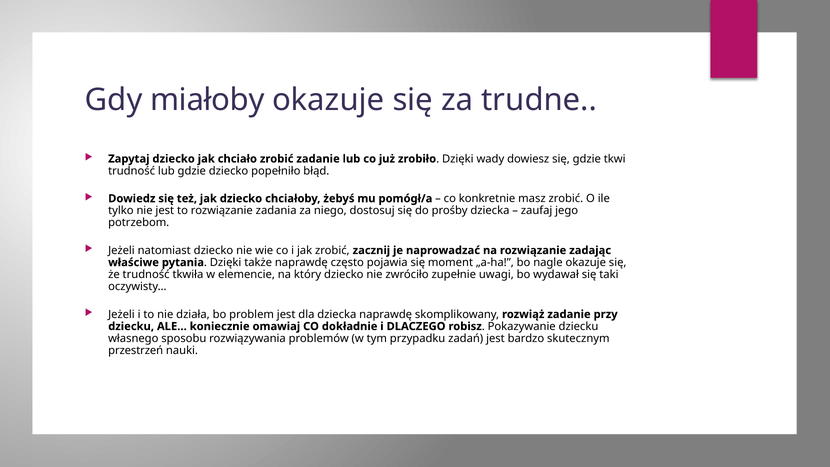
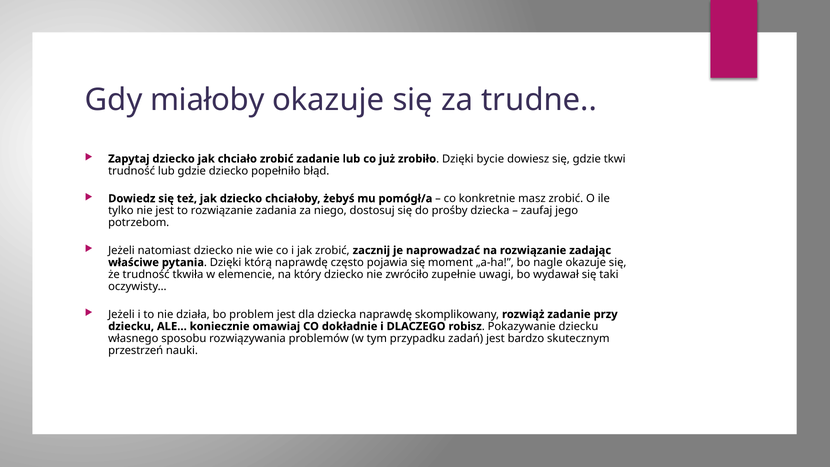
wady: wady -> bycie
także: także -> którą
